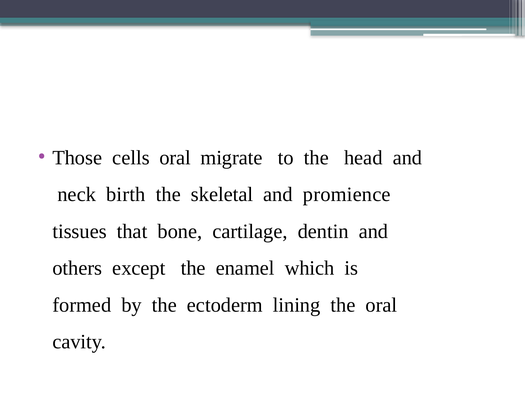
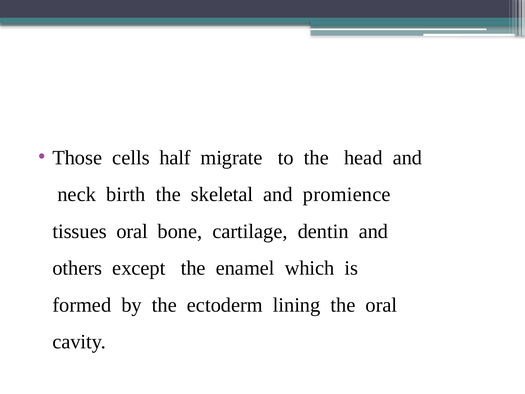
cells oral: oral -> half
tissues that: that -> oral
